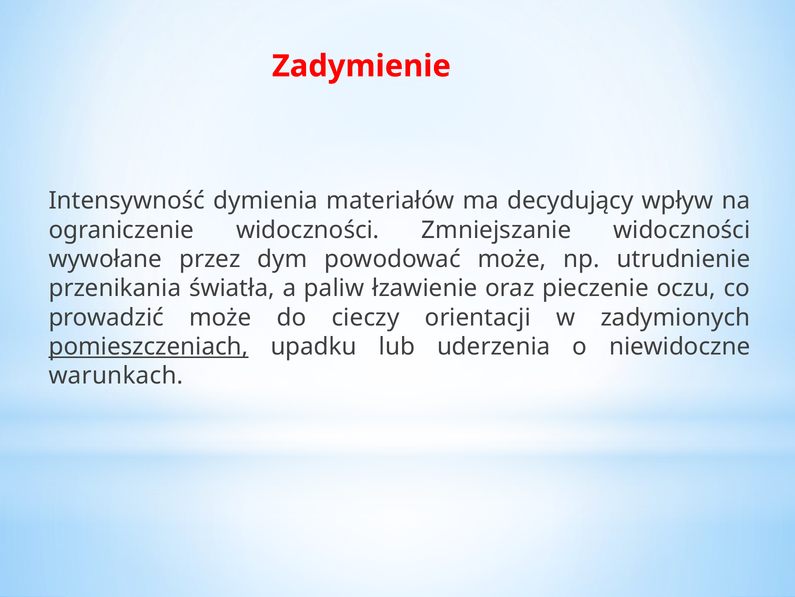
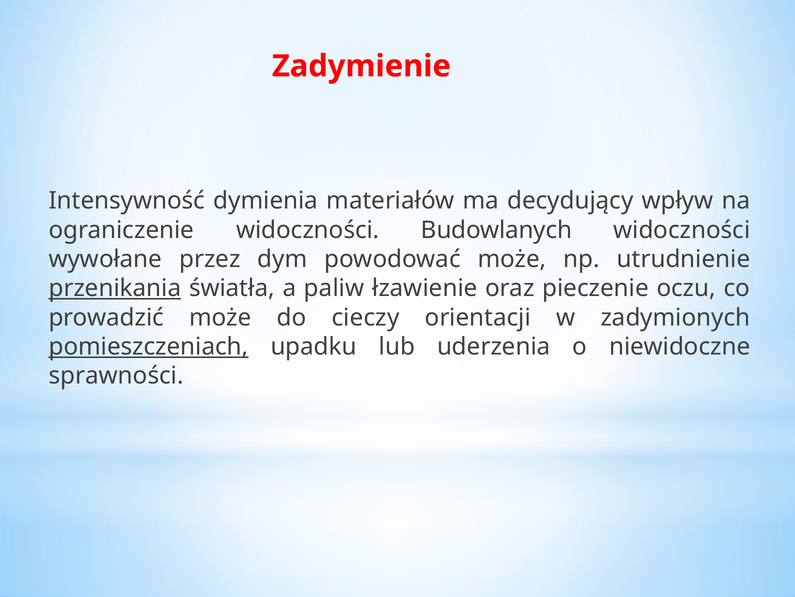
Zmniejszanie: Zmniejszanie -> Budowlanych
przenikania underline: none -> present
warunkach: warunkach -> sprawności
